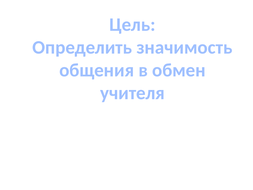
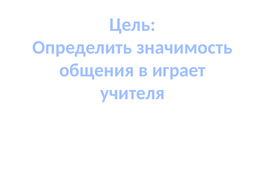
обмен: обмен -> играет
